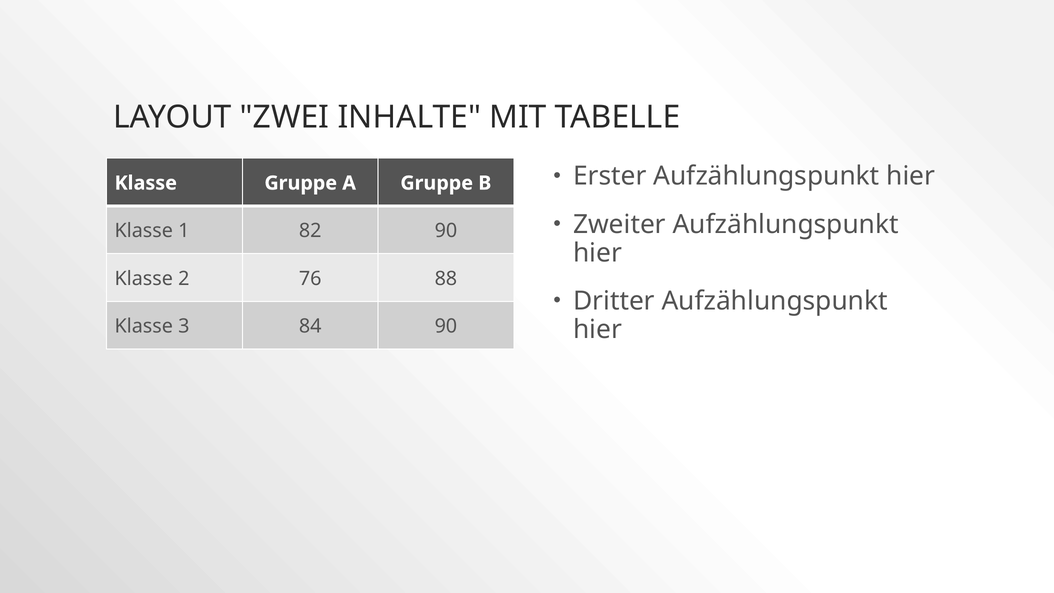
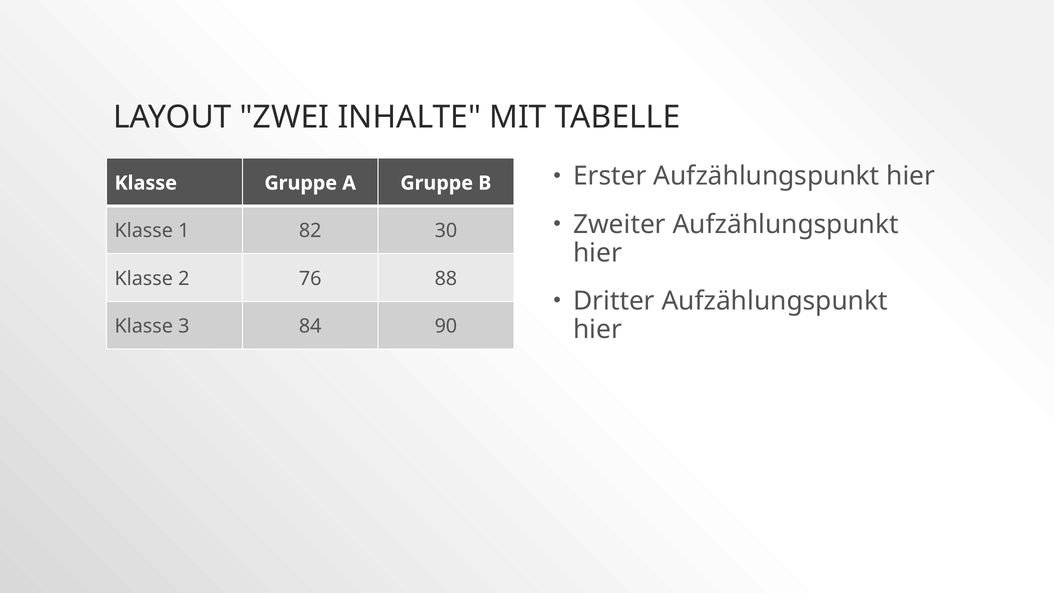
82 90: 90 -> 30
